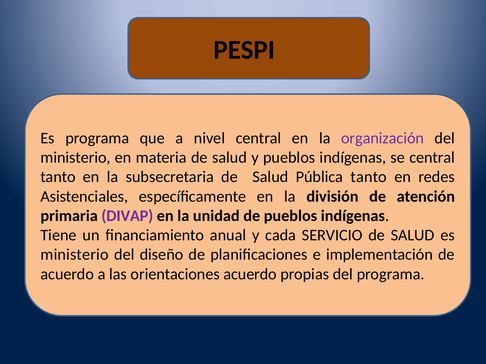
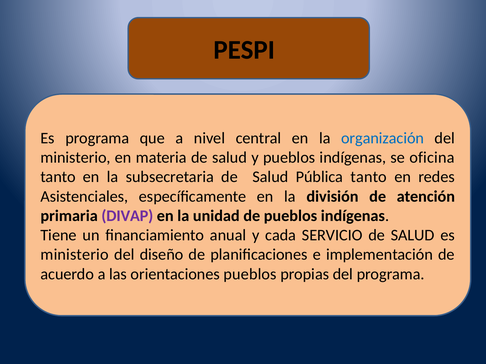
organización colour: purple -> blue
se central: central -> oficina
orientaciones acuerdo: acuerdo -> pueblos
